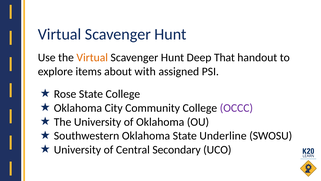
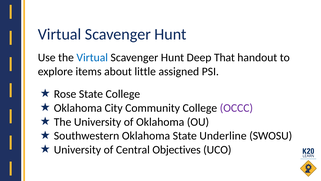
Virtual at (92, 57) colour: orange -> blue
with: with -> little
Secondary: Secondary -> Objectives
